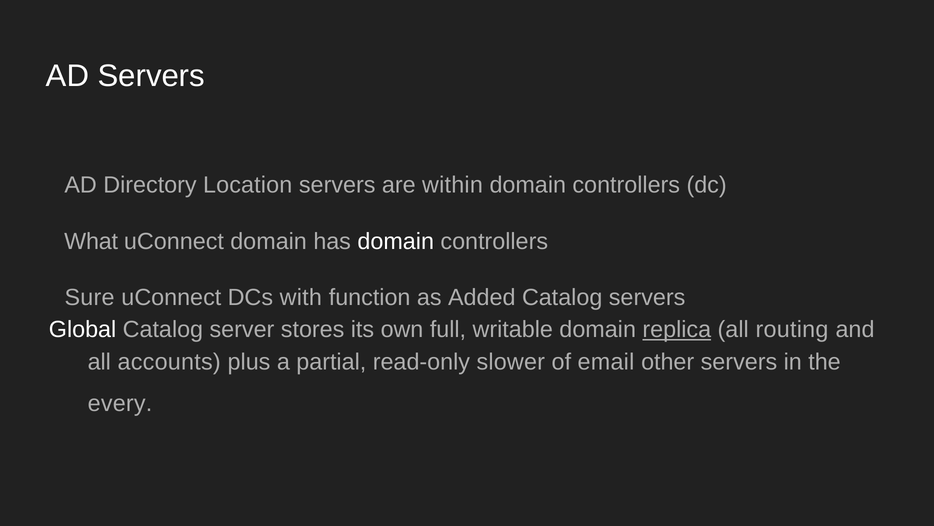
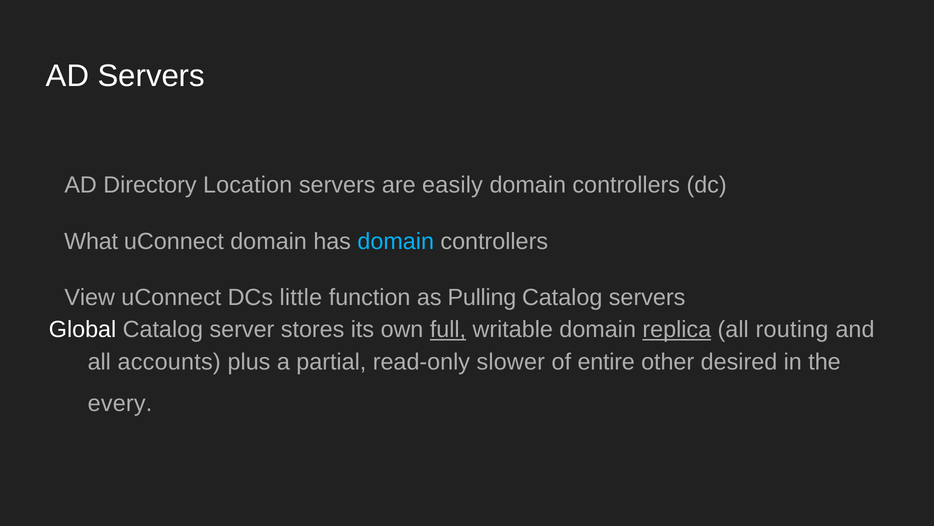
within: within -> easily
domain at (396, 241) colour: white -> light blue
Sure: Sure -> View
with: with -> little
Added: Added -> Pulling
full underline: none -> present
email: email -> entire
other servers: servers -> desired
